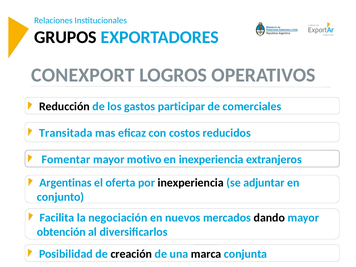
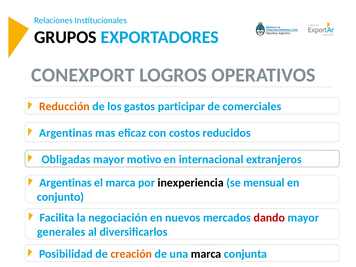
Reducción colour: black -> orange
Transitada at (66, 133): Transitada -> Argentinas
Fomentar: Fomentar -> Obligadas
en inexperiencia: inexperiencia -> internacional
el oferta: oferta -> marca
adjuntar: adjuntar -> mensual
dando colour: black -> red
obtención: obtención -> generales
creación colour: black -> orange
